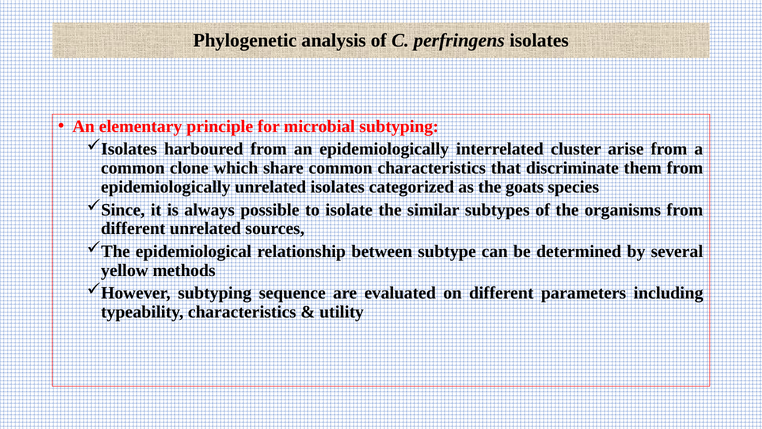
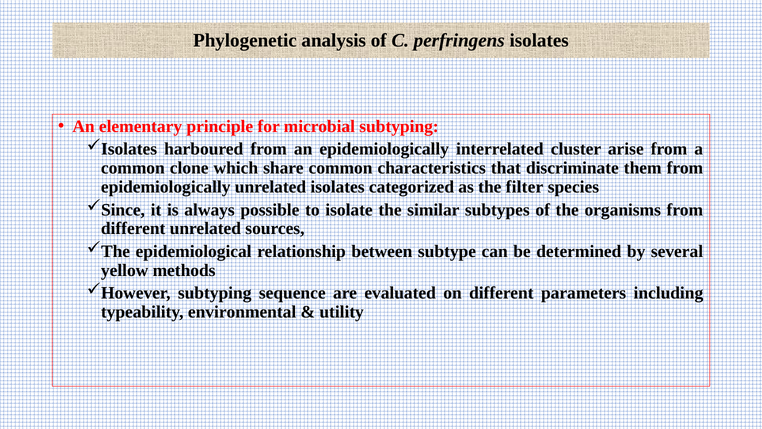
goats: goats -> filter
typeability characteristics: characteristics -> environmental
